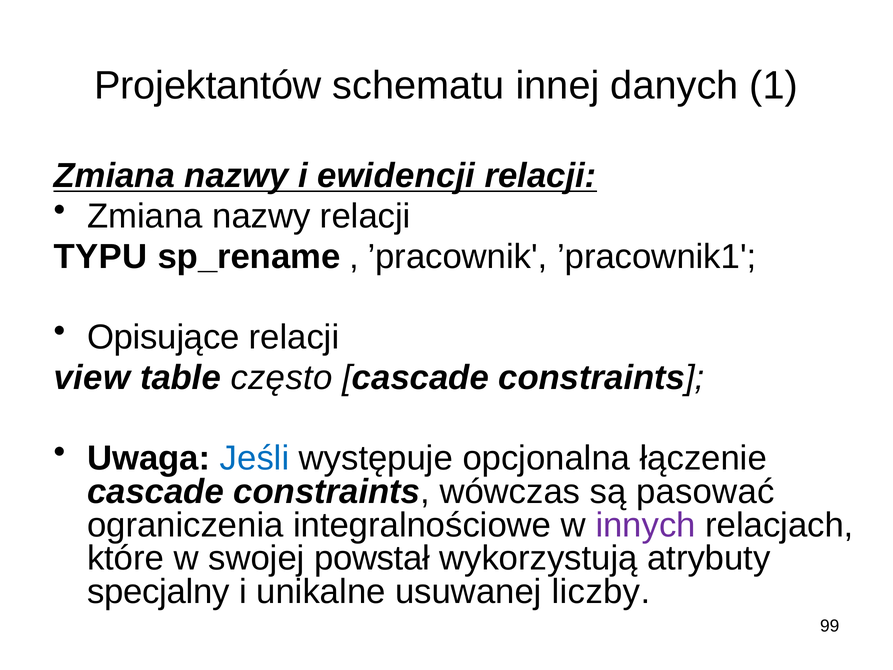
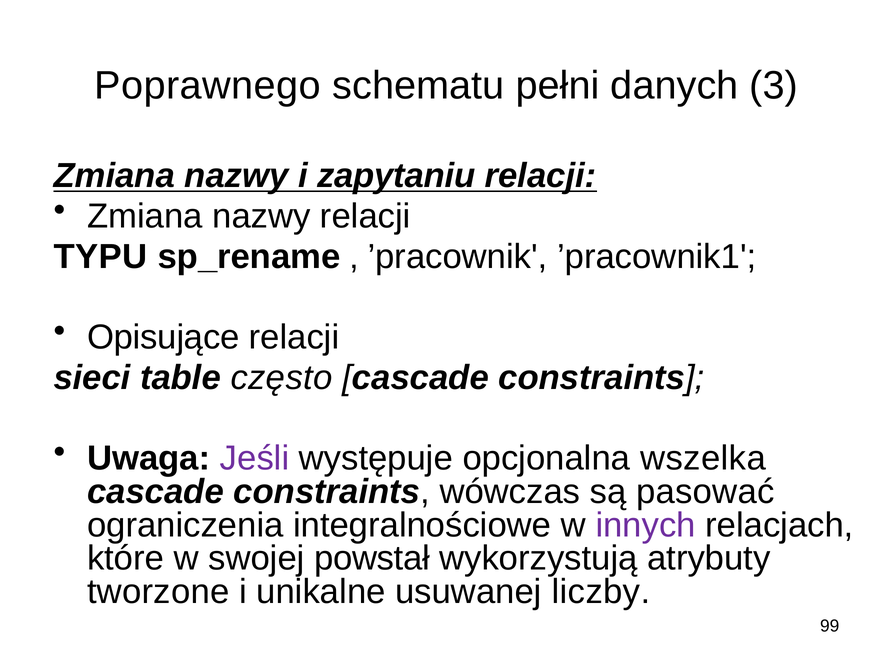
Projektantów: Projektantów -> Poprawnego
innej: innej -> pełni
1: 1 -> 3
ewidencji: ewidencji -> zapytaniu
view: view -> sieci
Jeśli colour: blue -> purple
łączenie: łączenie -> wszelka
specjalny: specjalny -> tworzone
